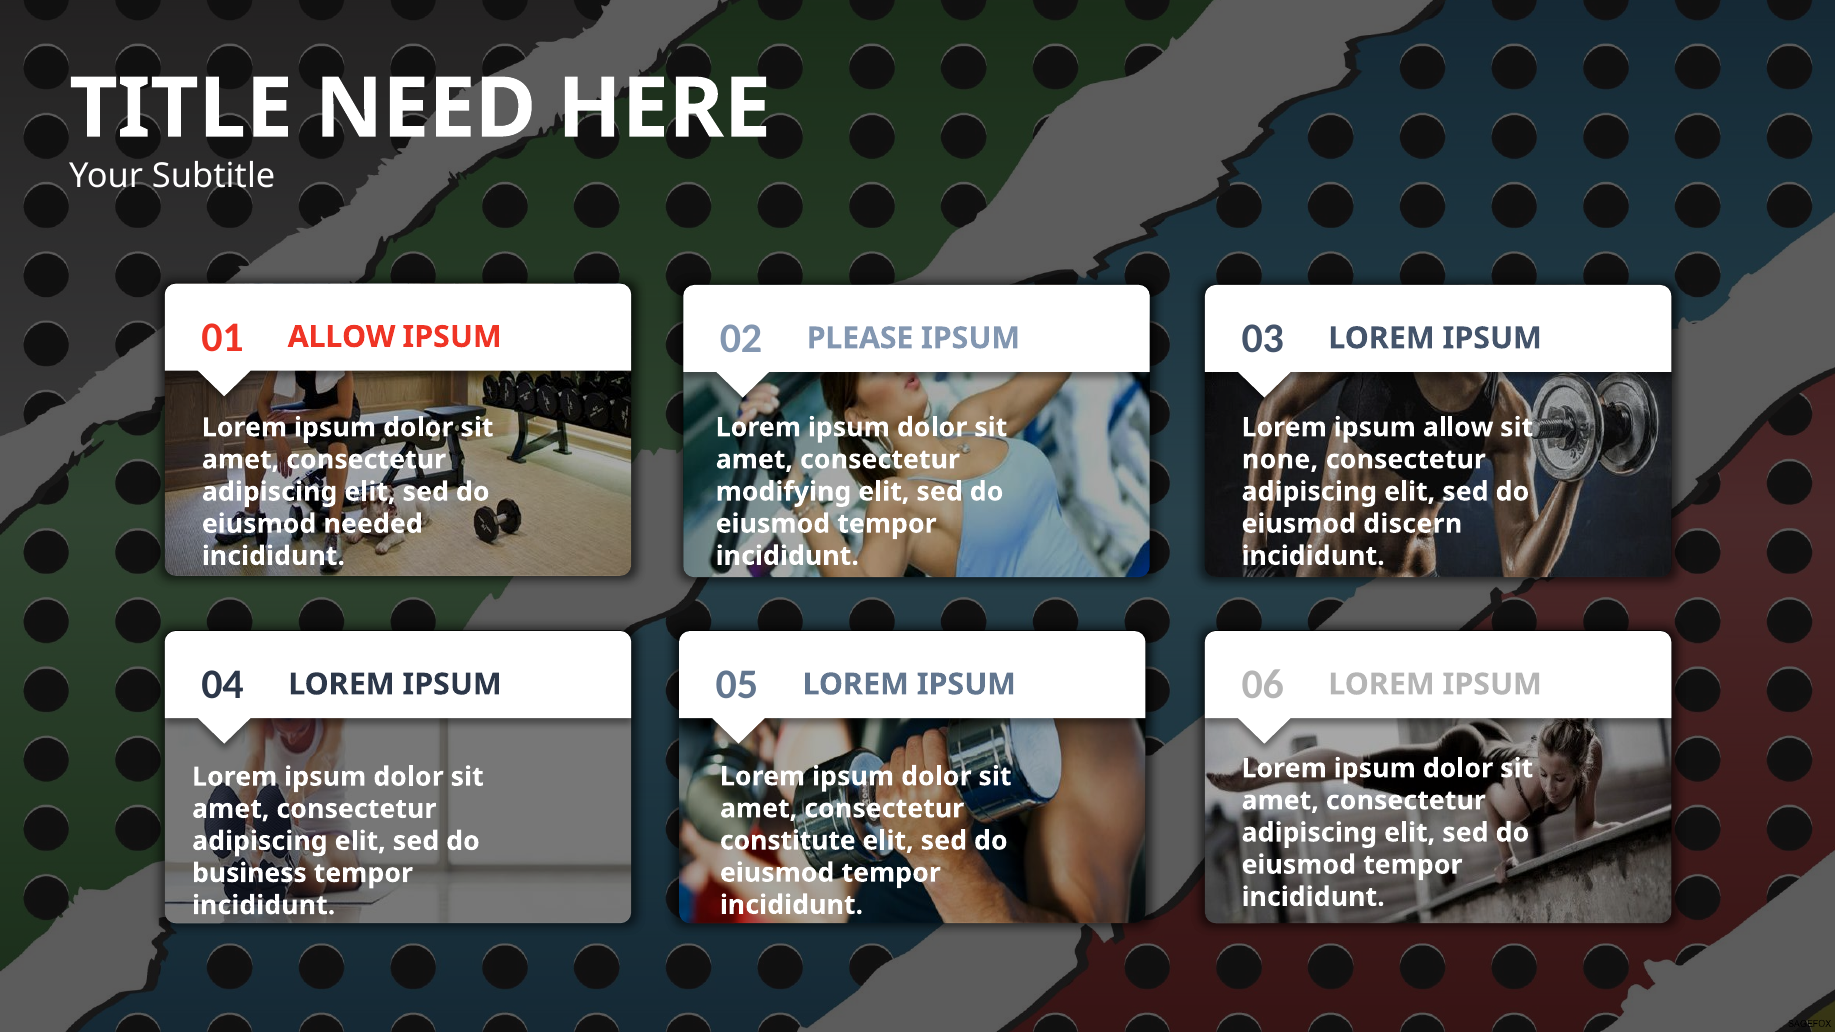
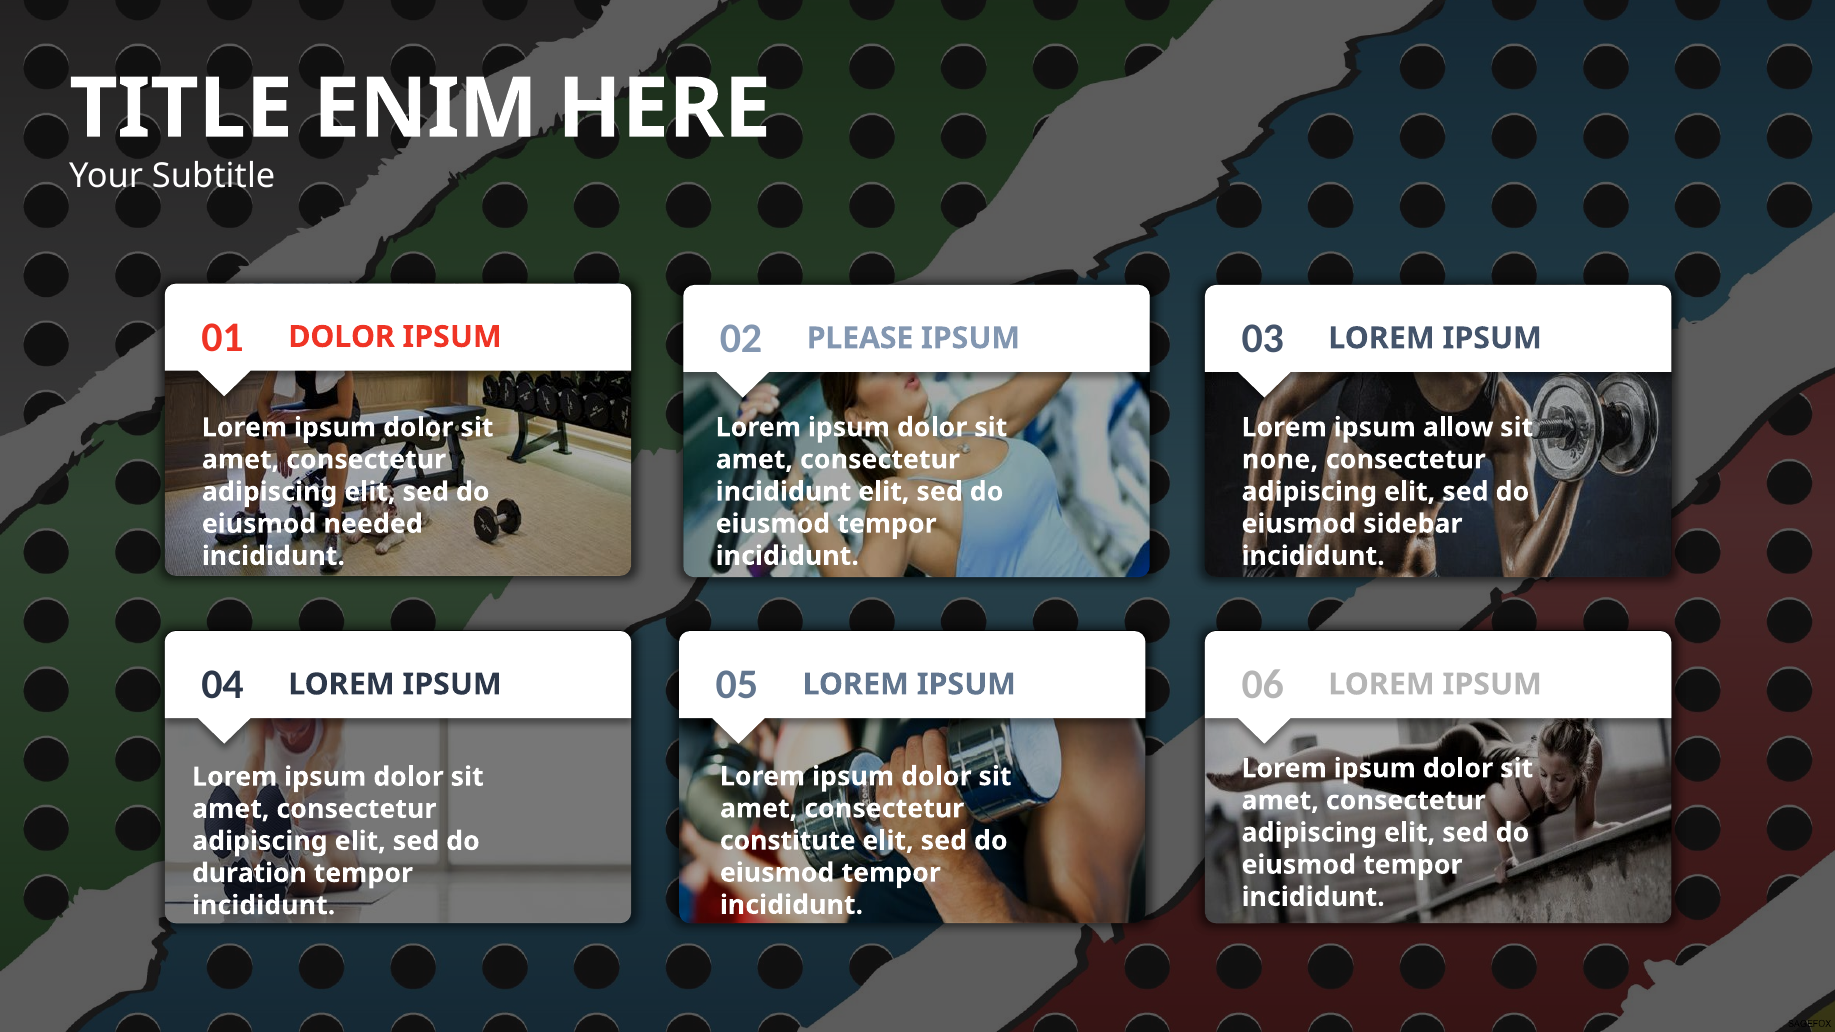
NEED: NEED -> ENIM
01 ALLOW: ALLOW -> DOLOR
modifying at (784, 492): modifying -> incididunt
discern: discern -> sidebar
business: business -> duration
